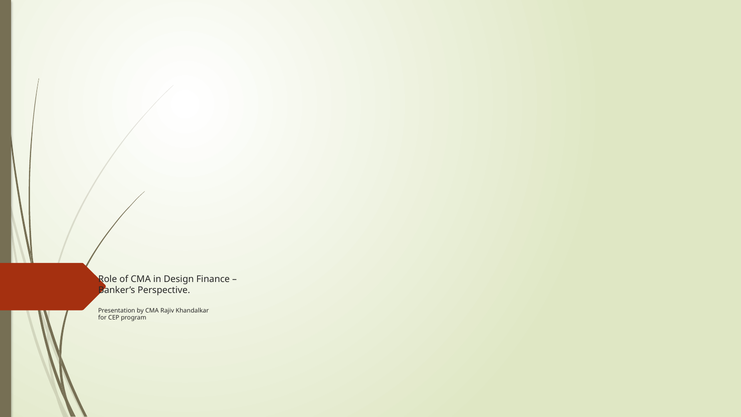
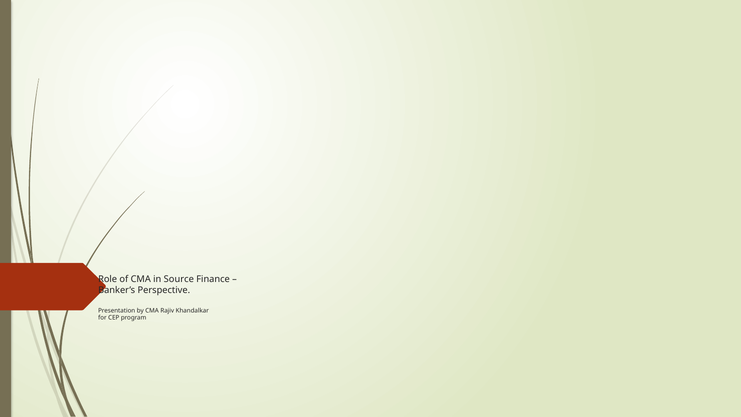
Design: Design -> Source
